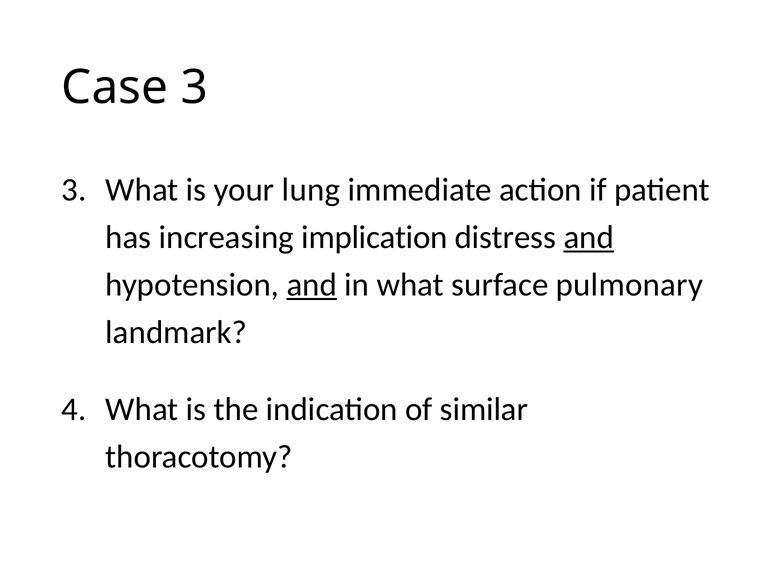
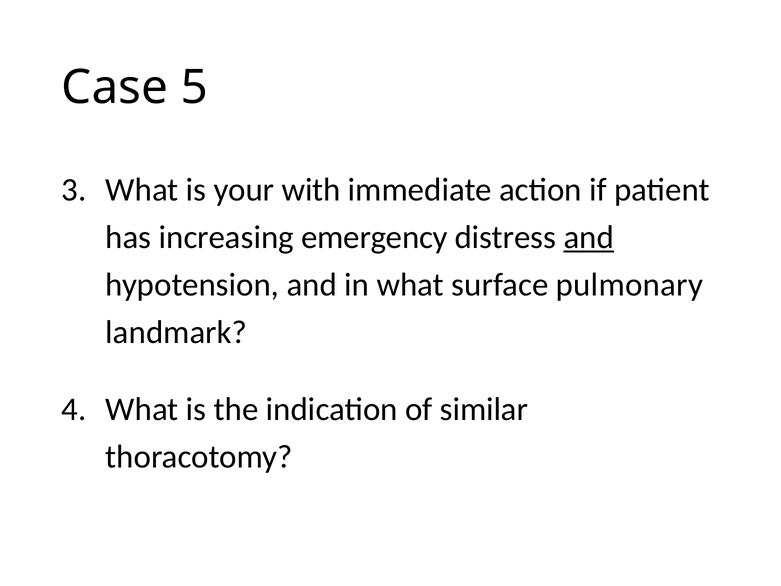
Case 3: 3 -> 5
lung: lung -> with
implication: implication -> emergency
and at (312, 285) underline: present -> none
